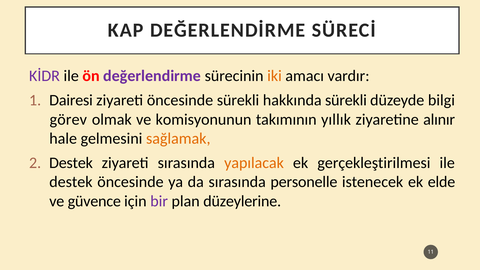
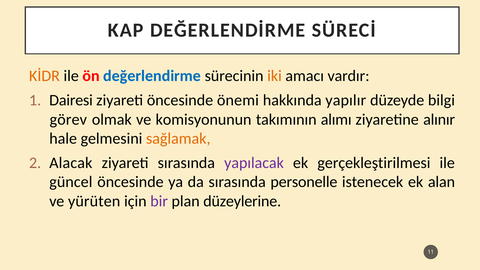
KİDR colour: purple -> orange
değerlendirme colour: purple -> blue
öncesinde sürekli: sürekli -> önemi
hakkında sürekli: sürekli -> yapılır
yıllık: yıllık -> alımı
Destek at (71, 163): Destek -> Alacak
yapılacak colour: orange -> purple
destek at (71, 182): destek -> güncel
elde: elde -> alan
güvence: güvence -> yürüten
